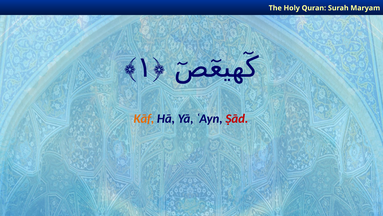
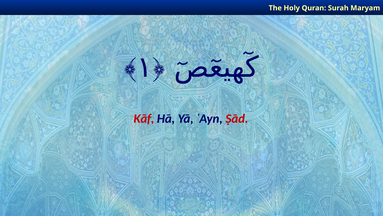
Kāf colour: orange -> red
